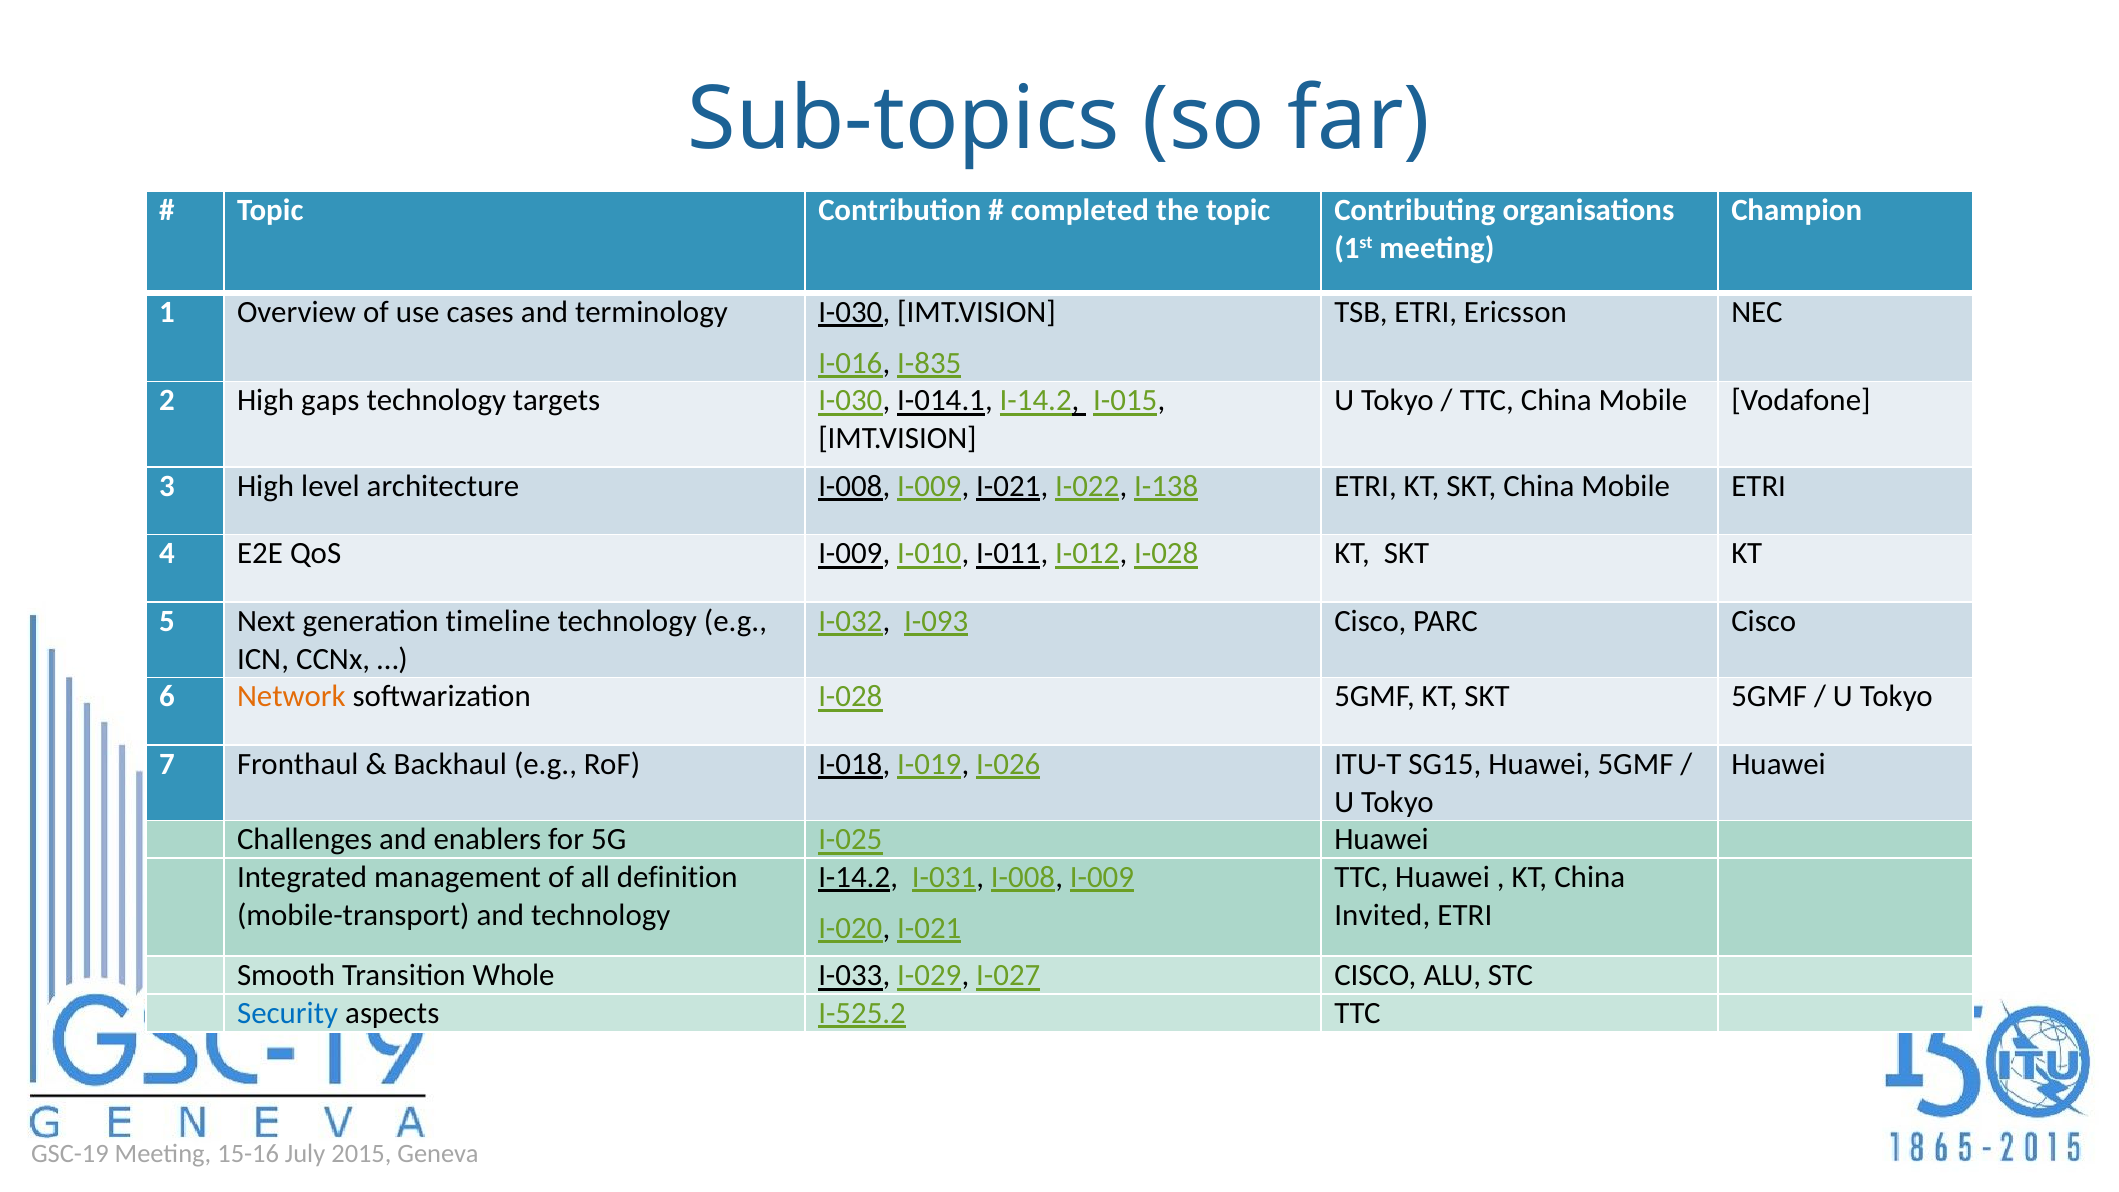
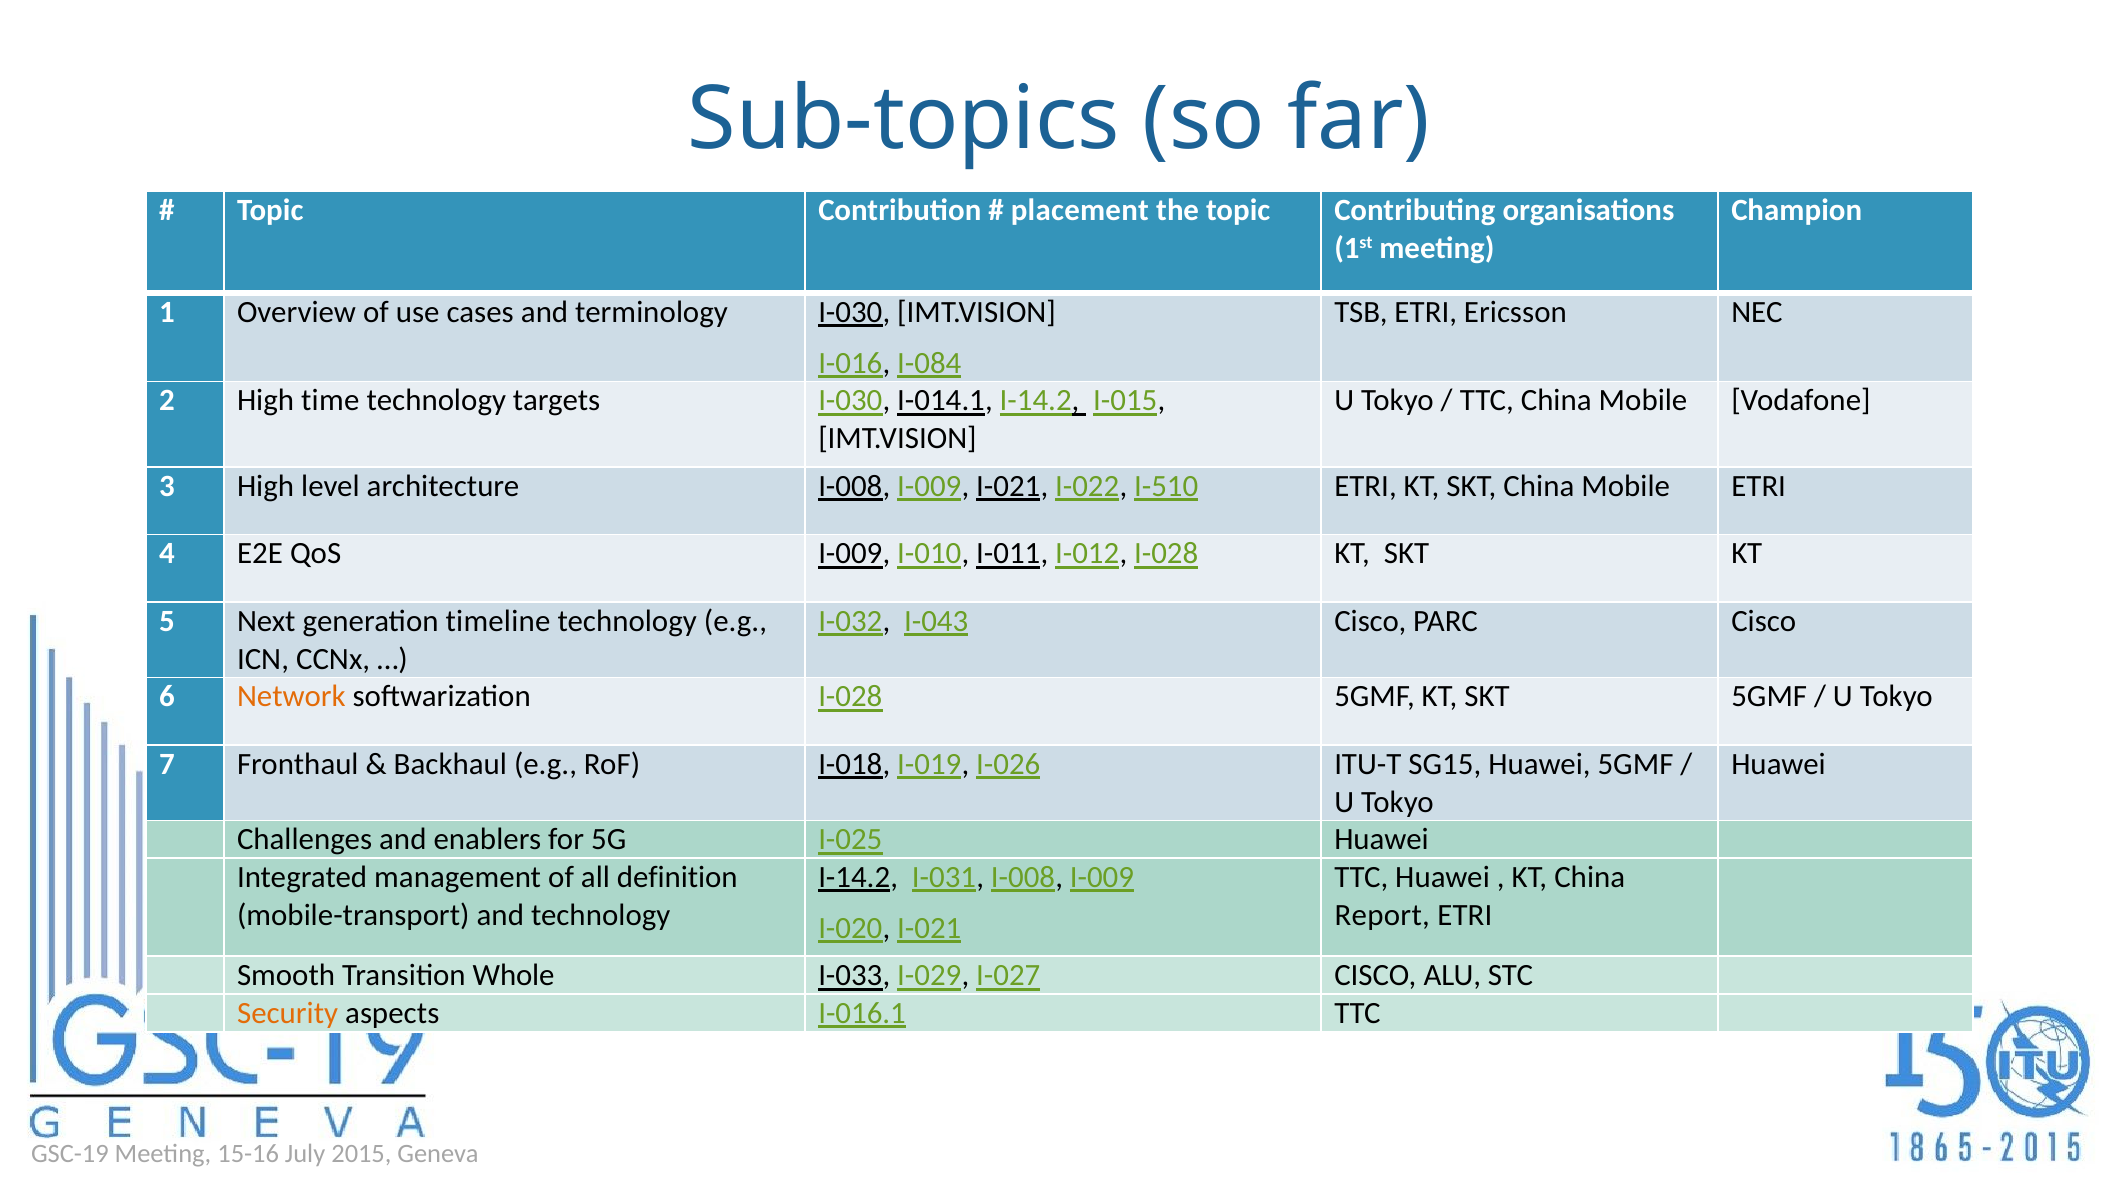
completed: completed -> placement
I-835: I-835 -> I-084
gaps: gaps -> time
I-138: I-138 -> I-510
I-093: I-093 -> I-043
Invited: Invited -> Report
Security colour: blue -> orange
I-525.2: I-525.2 -> I-016.1
